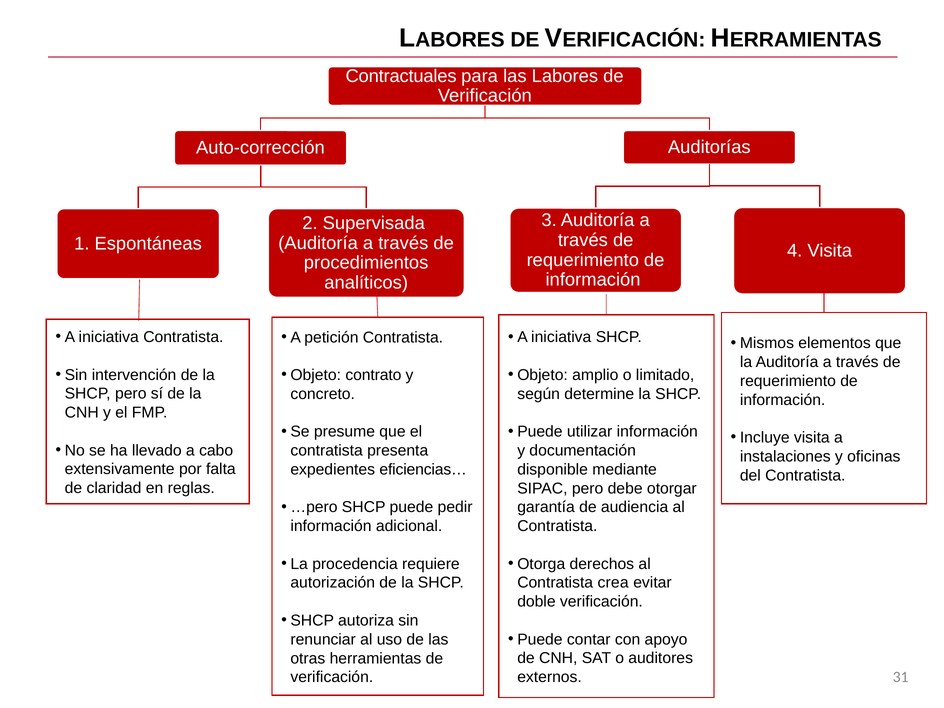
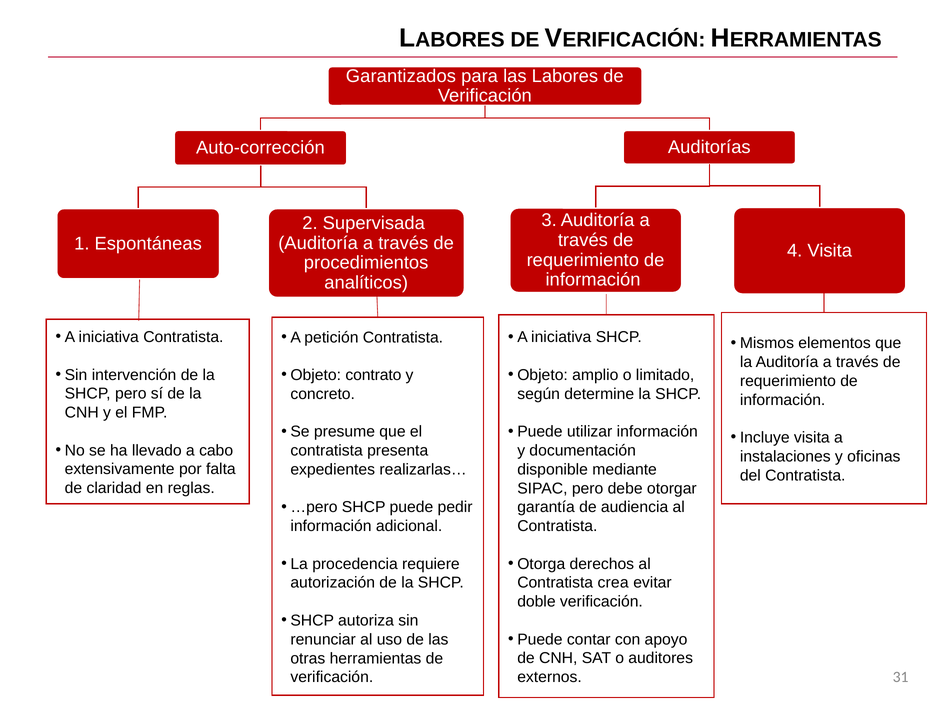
Contractuales: Contractuales -> Garantizados
eficiencias…: eficiencias… -> realizarlas…
